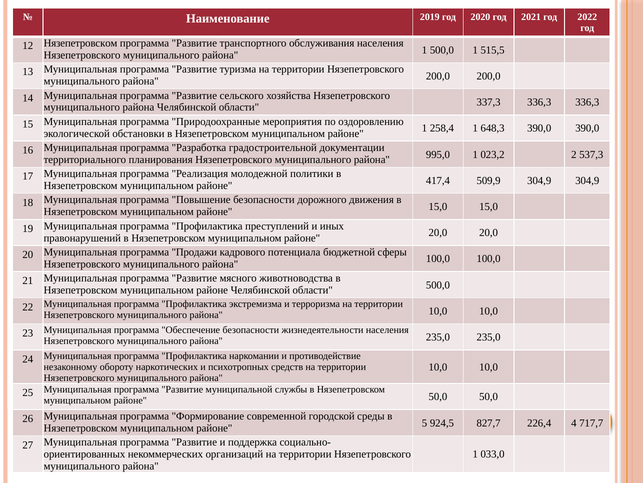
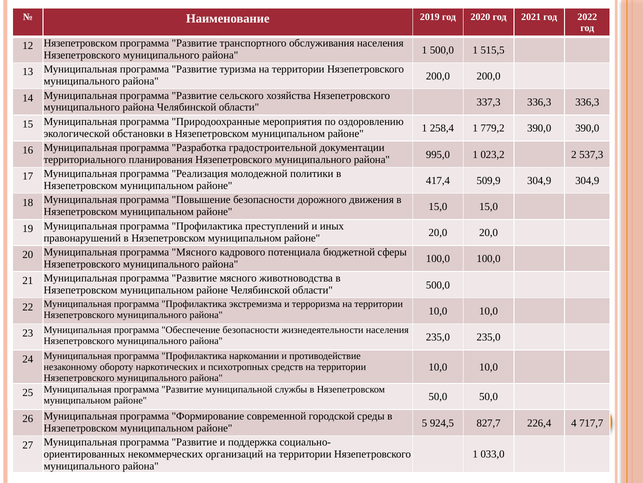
648,3: 648,3 -> 779,2
программа Продажи: Продажи -> Мясного
